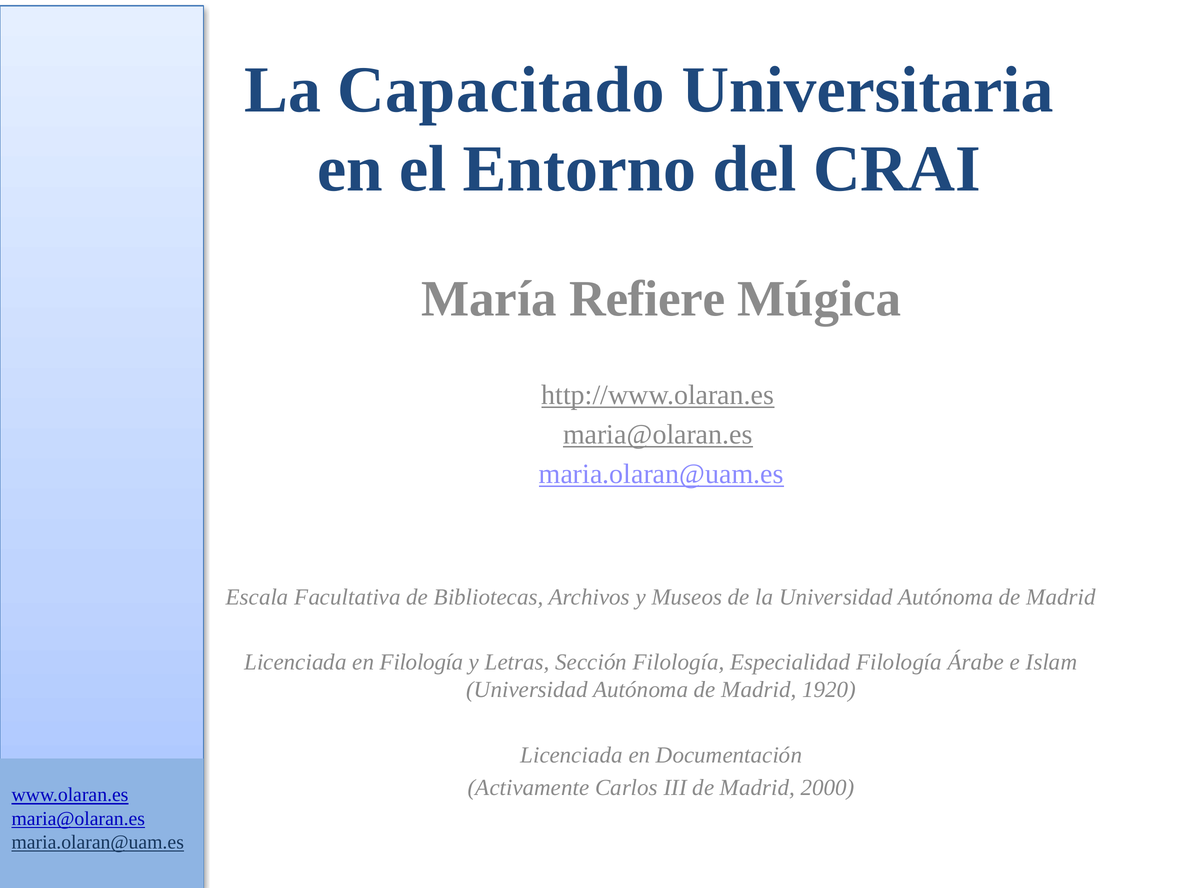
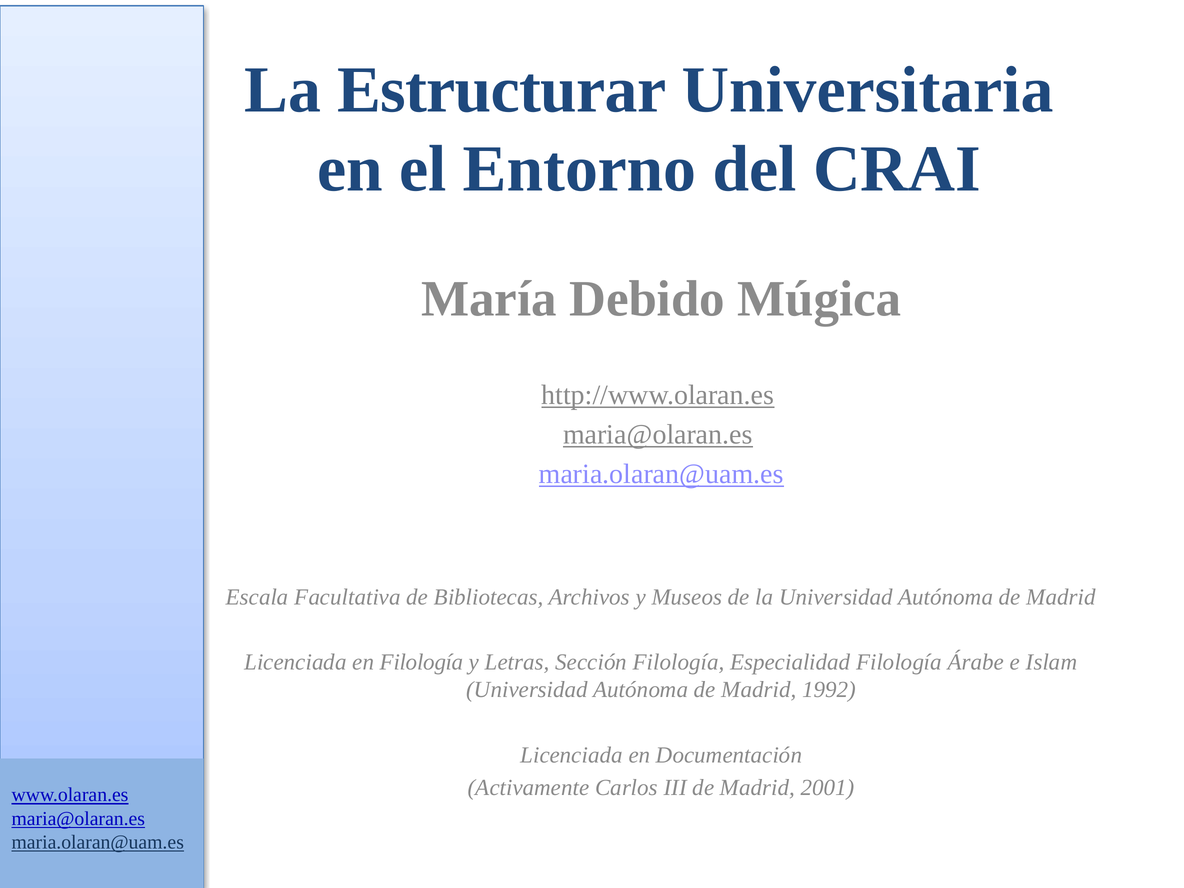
Capacitado: Capacitado -> Estructurar
Refiere: Refiere -> Debido
1920: 1920 -> 1992
2000: 2000 -> 2001
